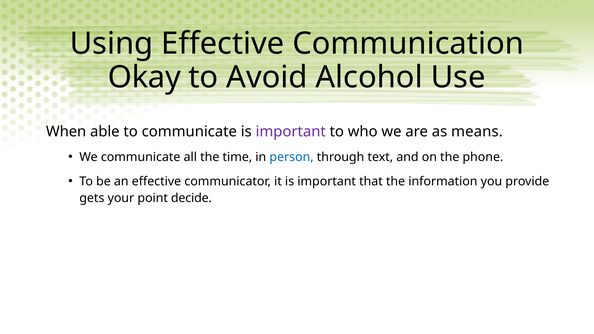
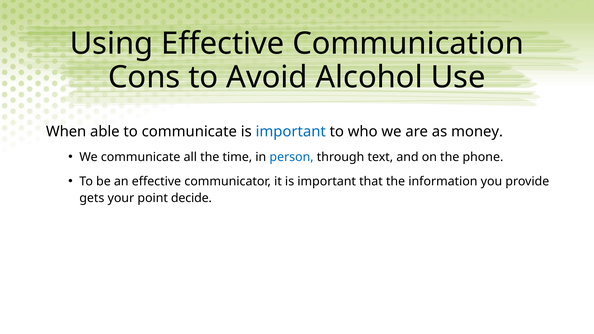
Okay: Okay -> Cons
important at (291, 132) colour: purple -> blue
means: means -> money
